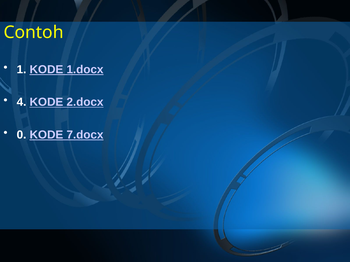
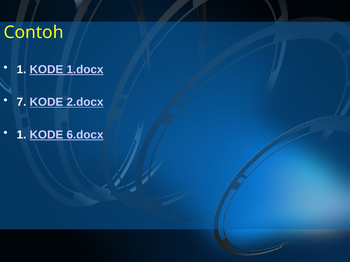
4: 4 -> 7
0 at (21, 135): 0 -> 1
7.docx: 7.docx -> 6.docx
